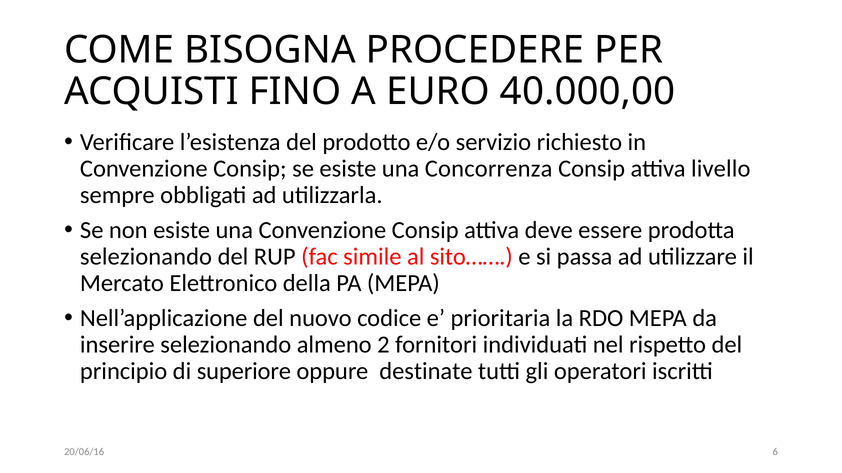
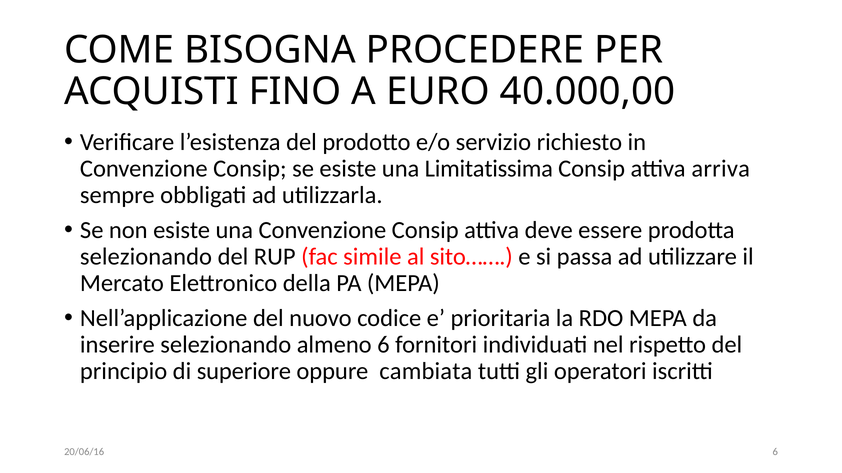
Concorrenza: Concorrenza -> Limitatissima
livello: livello -> arriva
almeno 2: 2 -> 6
destinate: destinate -> cambiata
